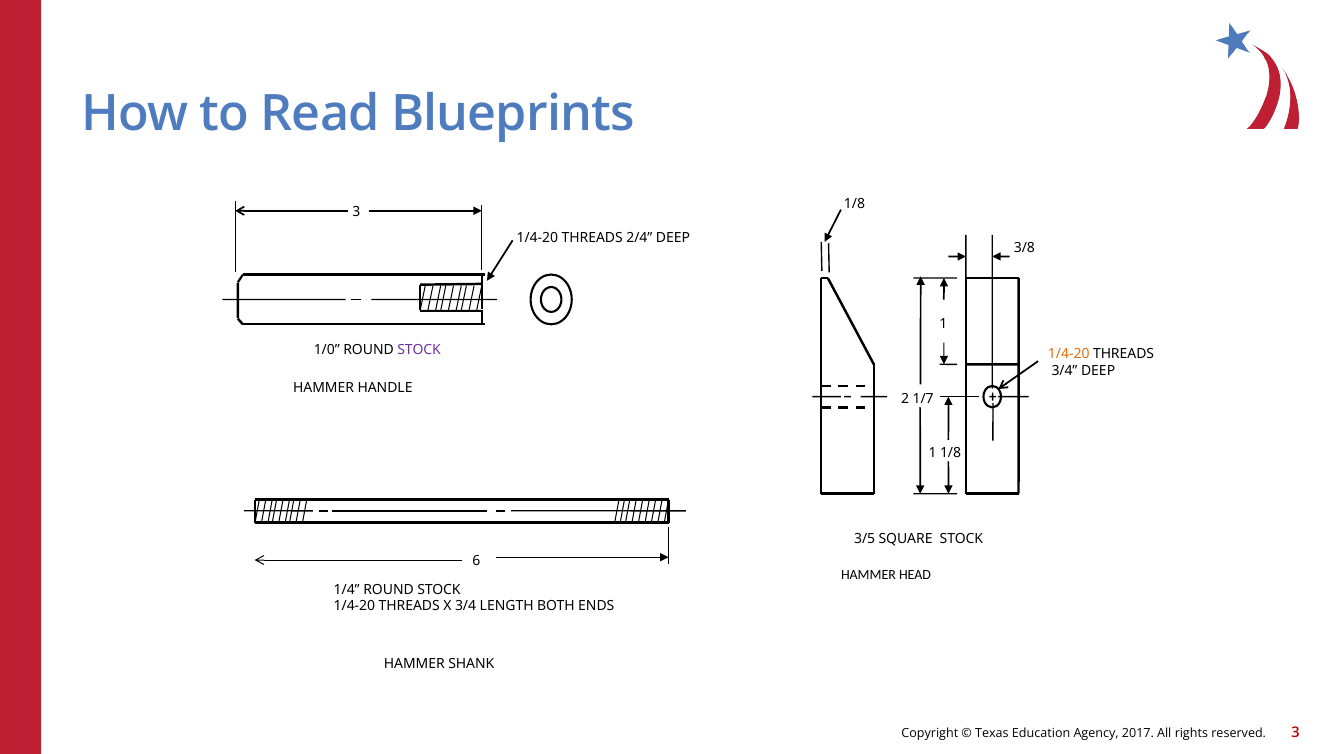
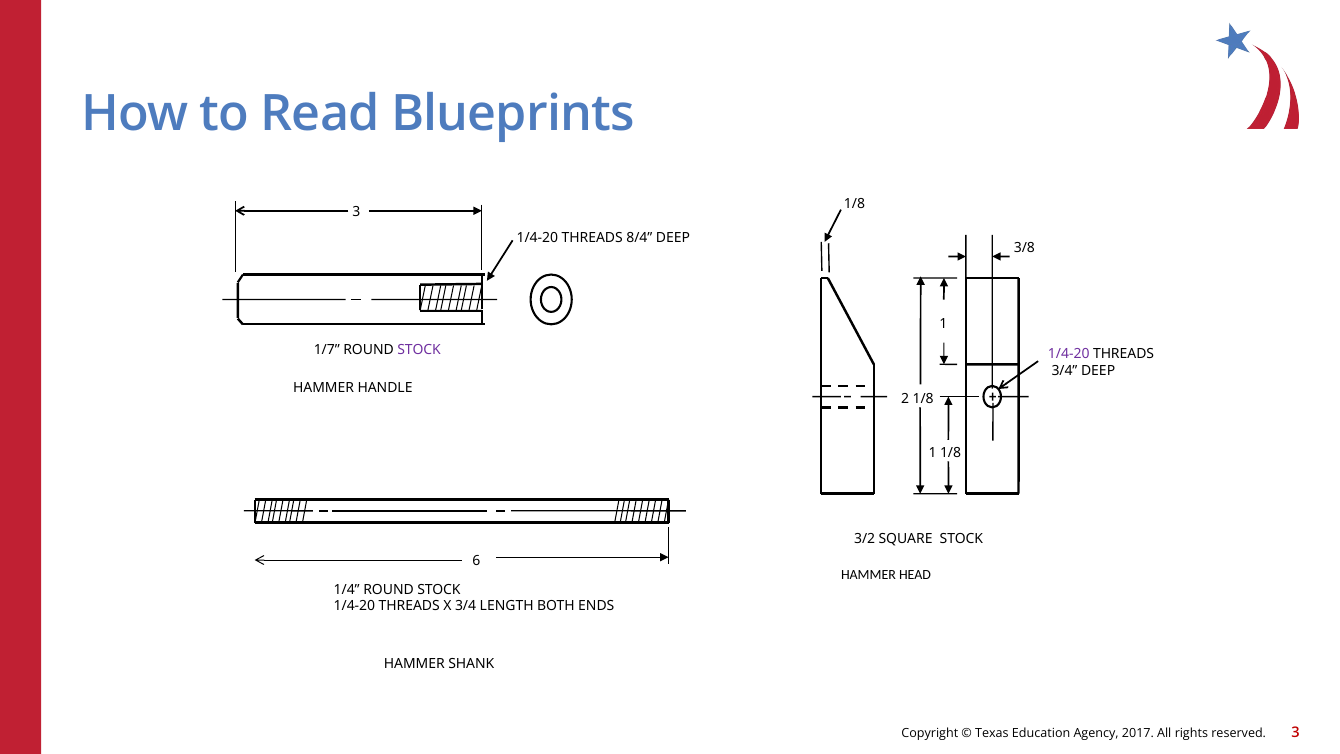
2/4: 2/4 -> 8/4
1/0: 1/0 -> 1/7
1/4-20 at (1069, 354) colour: orange -> purple
2 1/7: 1/7 -> 1/8
3/5: 3/5 -> 3/2
